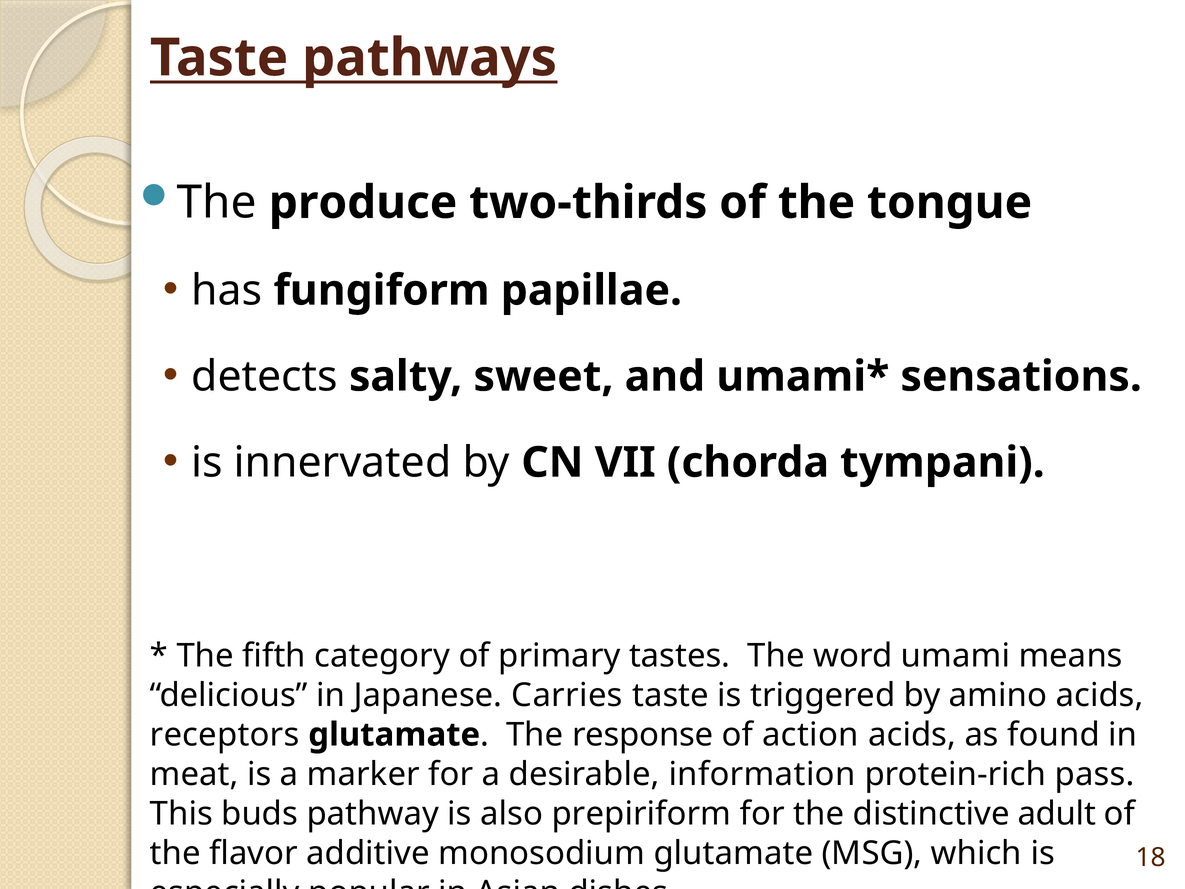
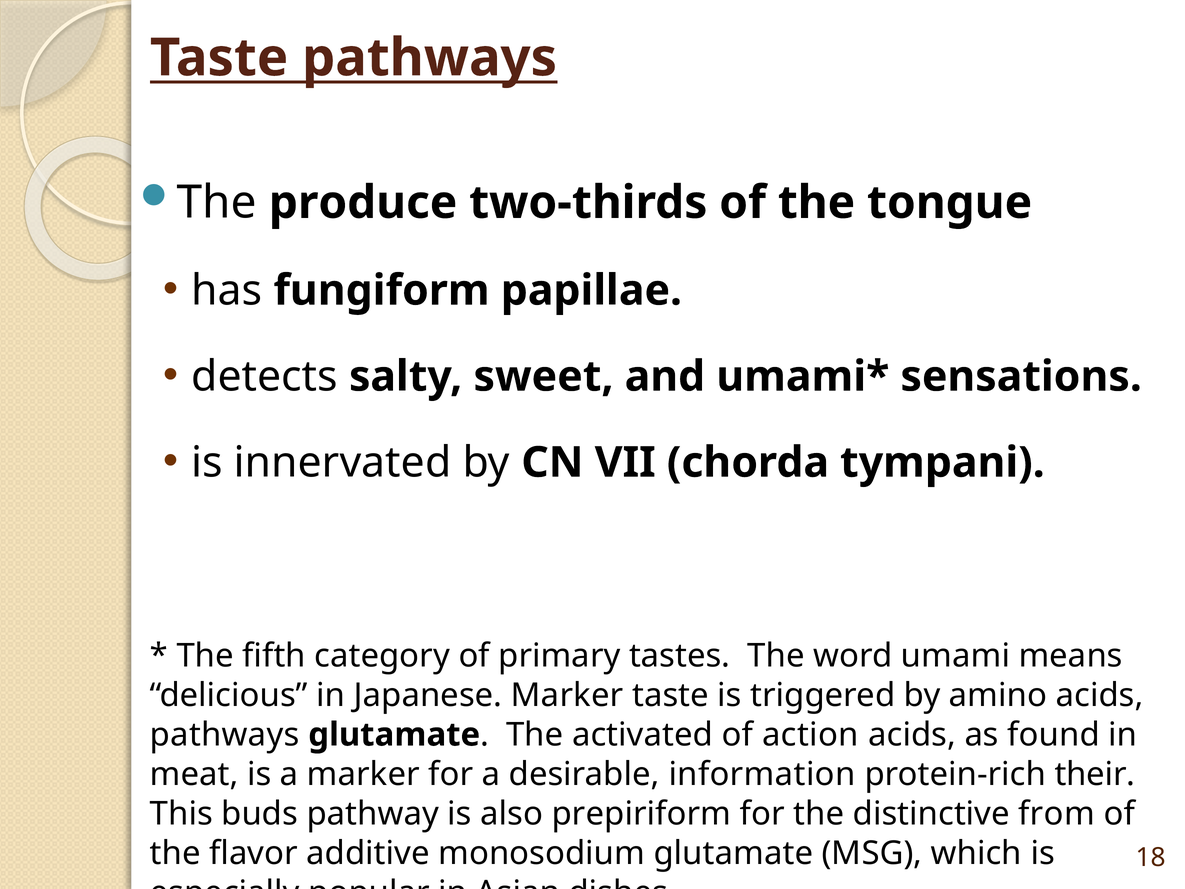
Japanese Carries: Carries -> Marker
receptors at (225, 735): receptors -> pathways
response: response -> activated
pass: pass -> their
adult: adult -> from
